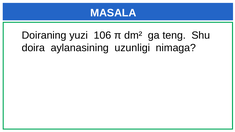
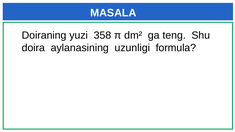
106: 106 -> 358
nimaga: nimaga -> formula
